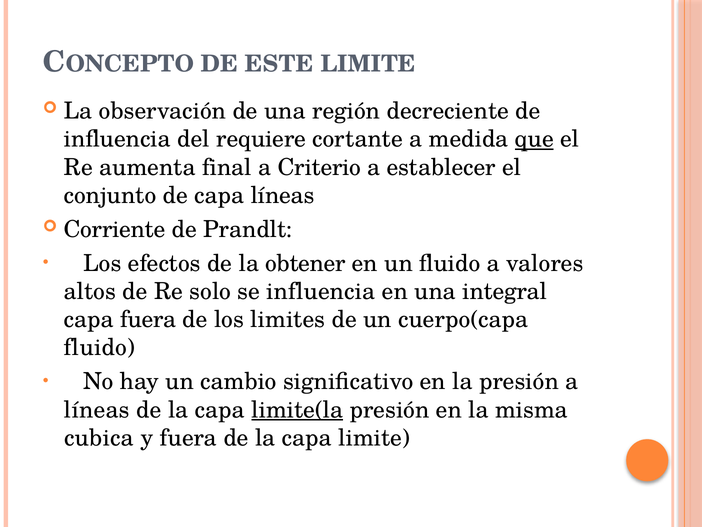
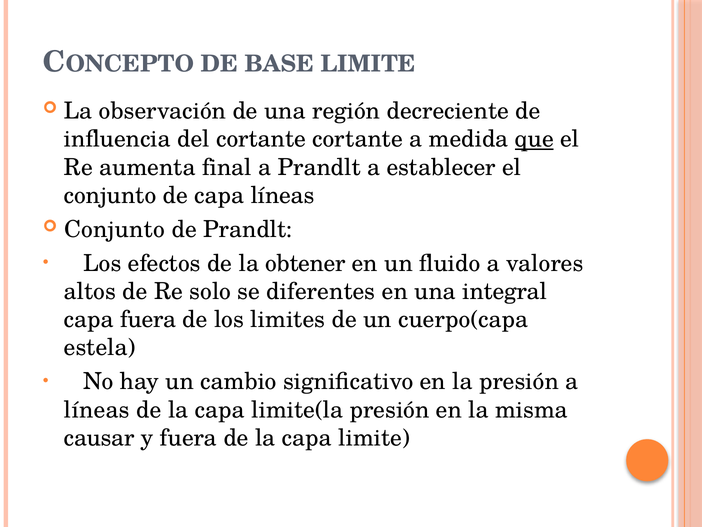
ESTE: ESTE -> BASE
del requiere: requiere -> cortante
a Criterio: Criterio -> Prandlt
Corriente at (115, 229): Corriente -> Conjunto
se influencia: influencia -> diferentes
fluido at (100, 347): fluido -> estela
limite(la underline: present -> none
cubica: cubica -> causar
